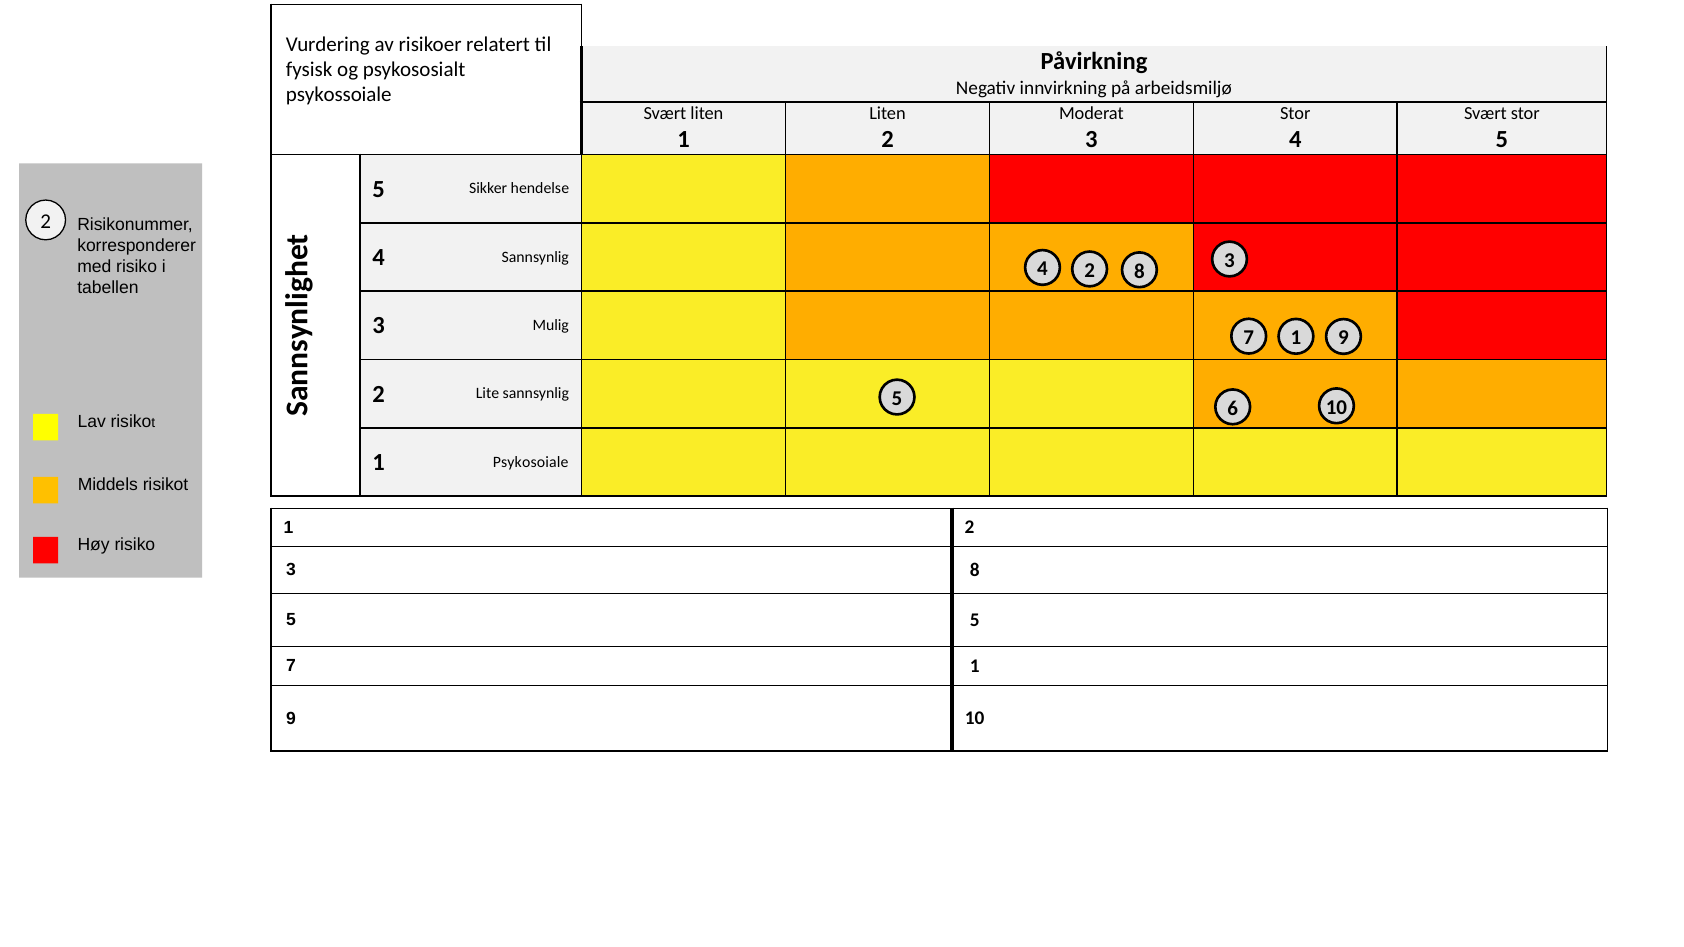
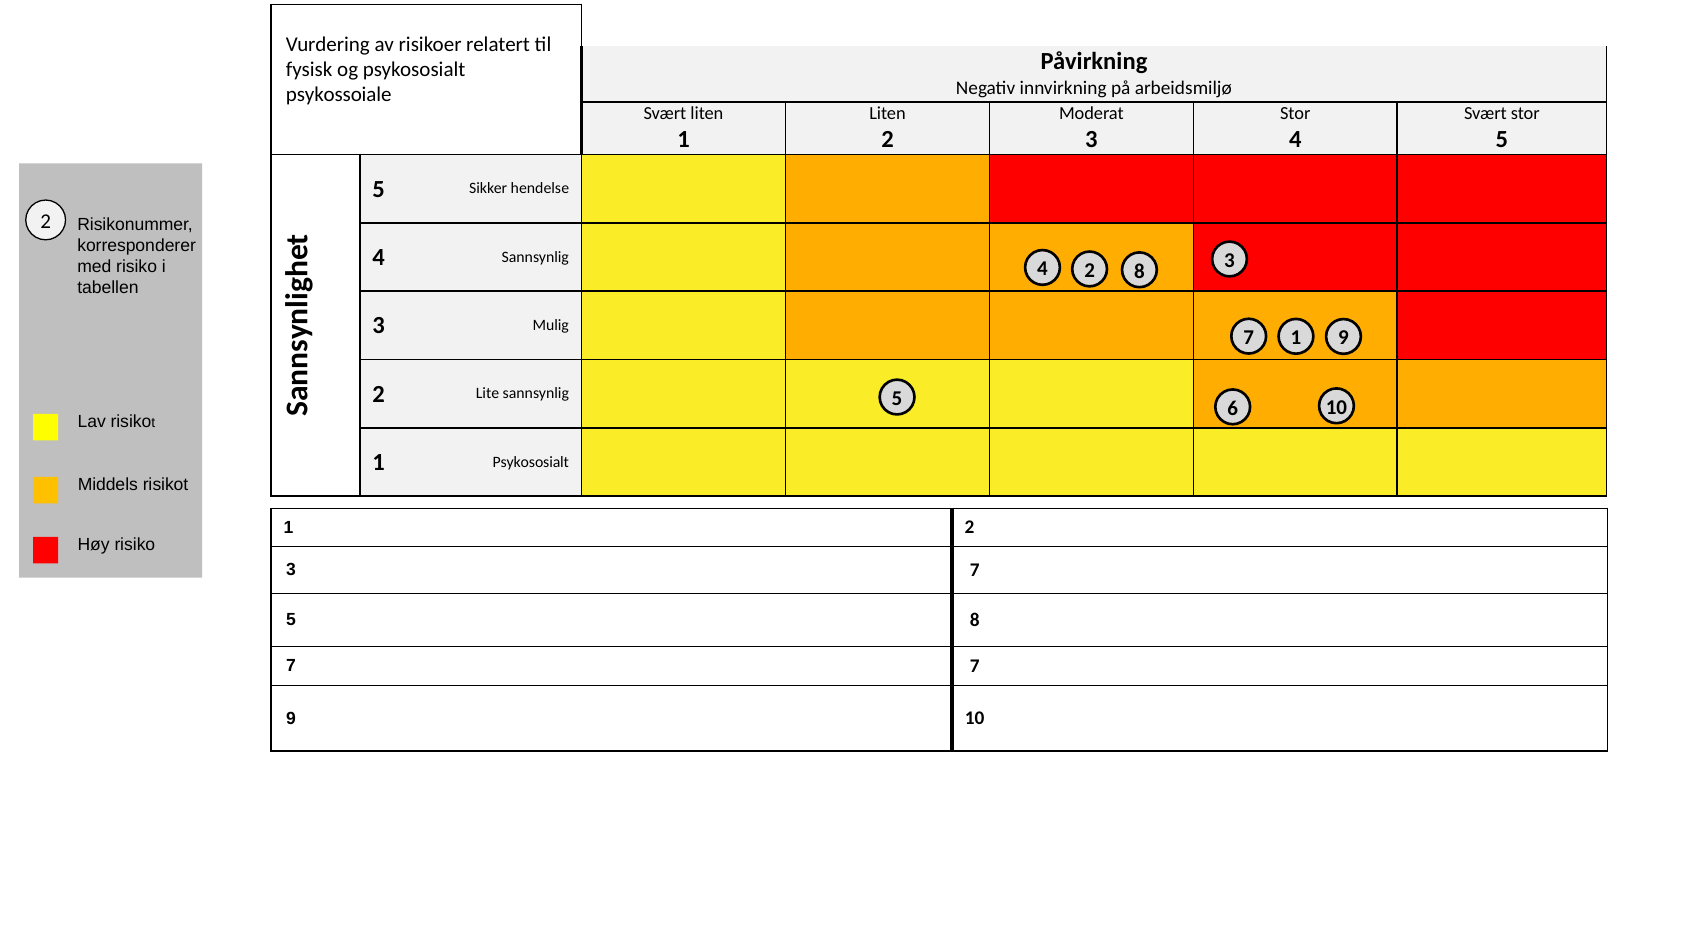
1 Psykosoiale: Psykosoiale -> Psykososialt
3 8: 8 -> 7
5 at (975, 620): 5 -> 8
7 1: 1 -> 7
